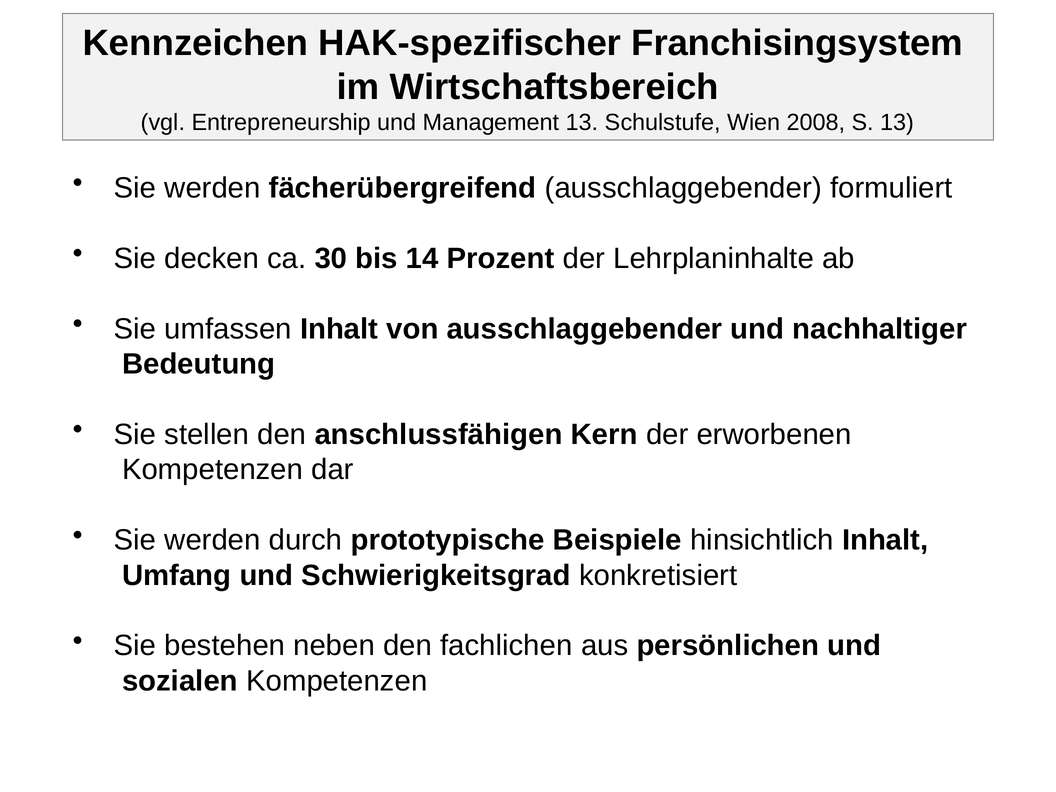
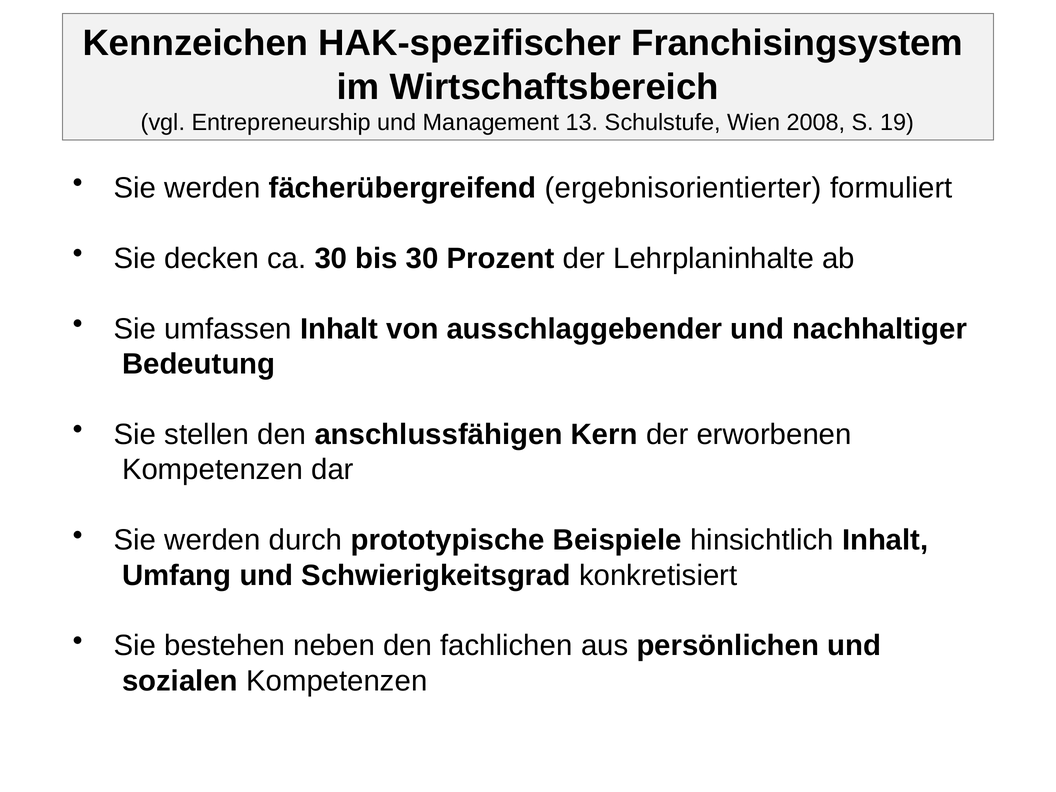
S 13: 13 -> 19
fächerübergreifend ausschlaggebender: ausschlaggebender -> ergebnisorientierter
bis 14: 14 -> 30
